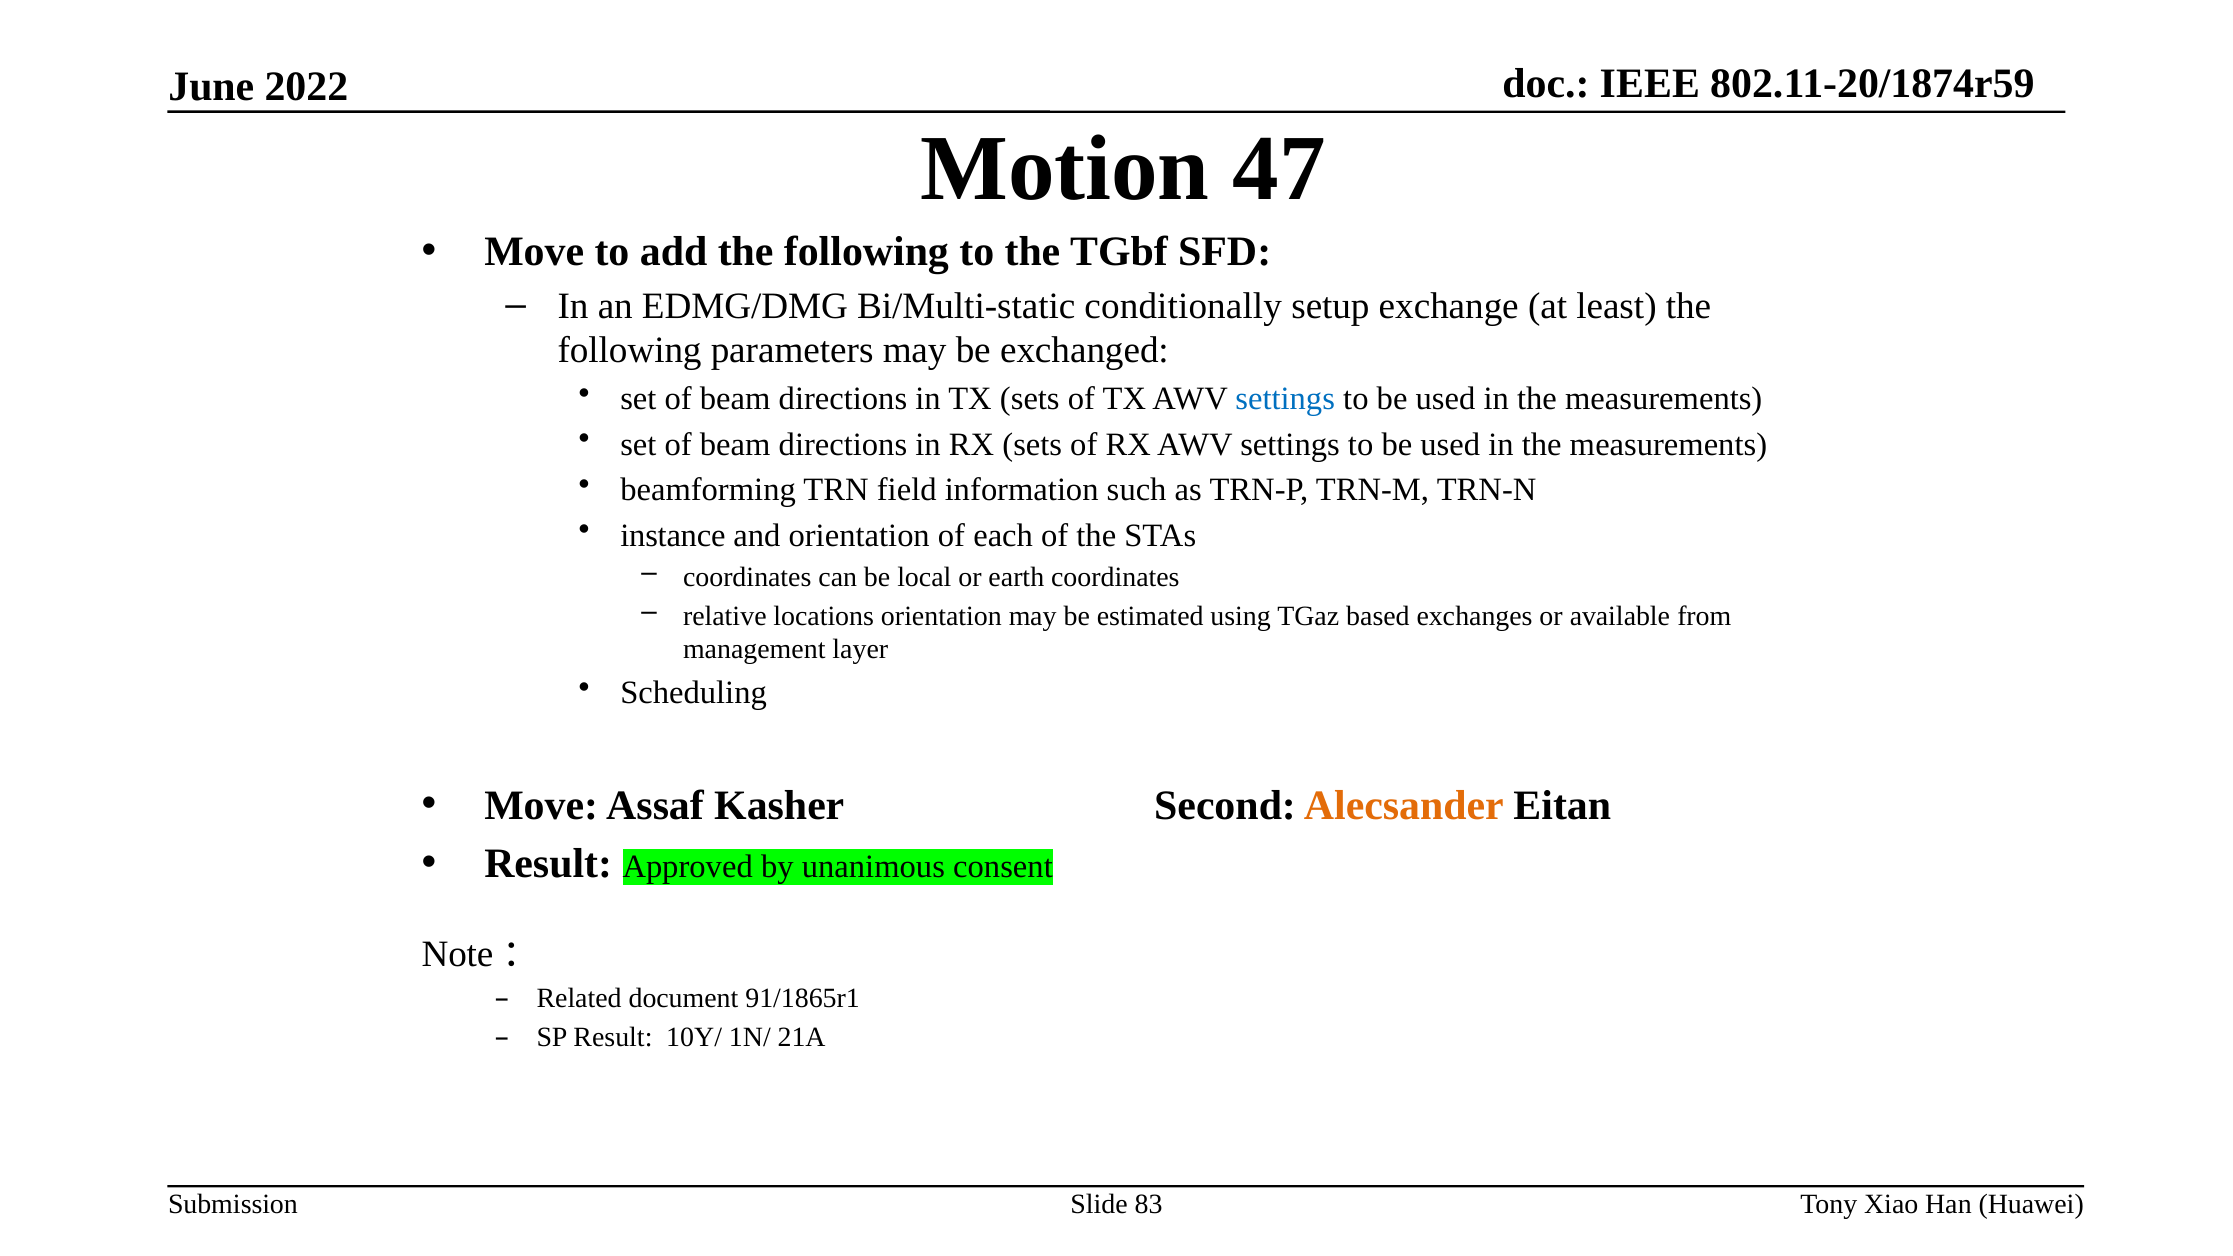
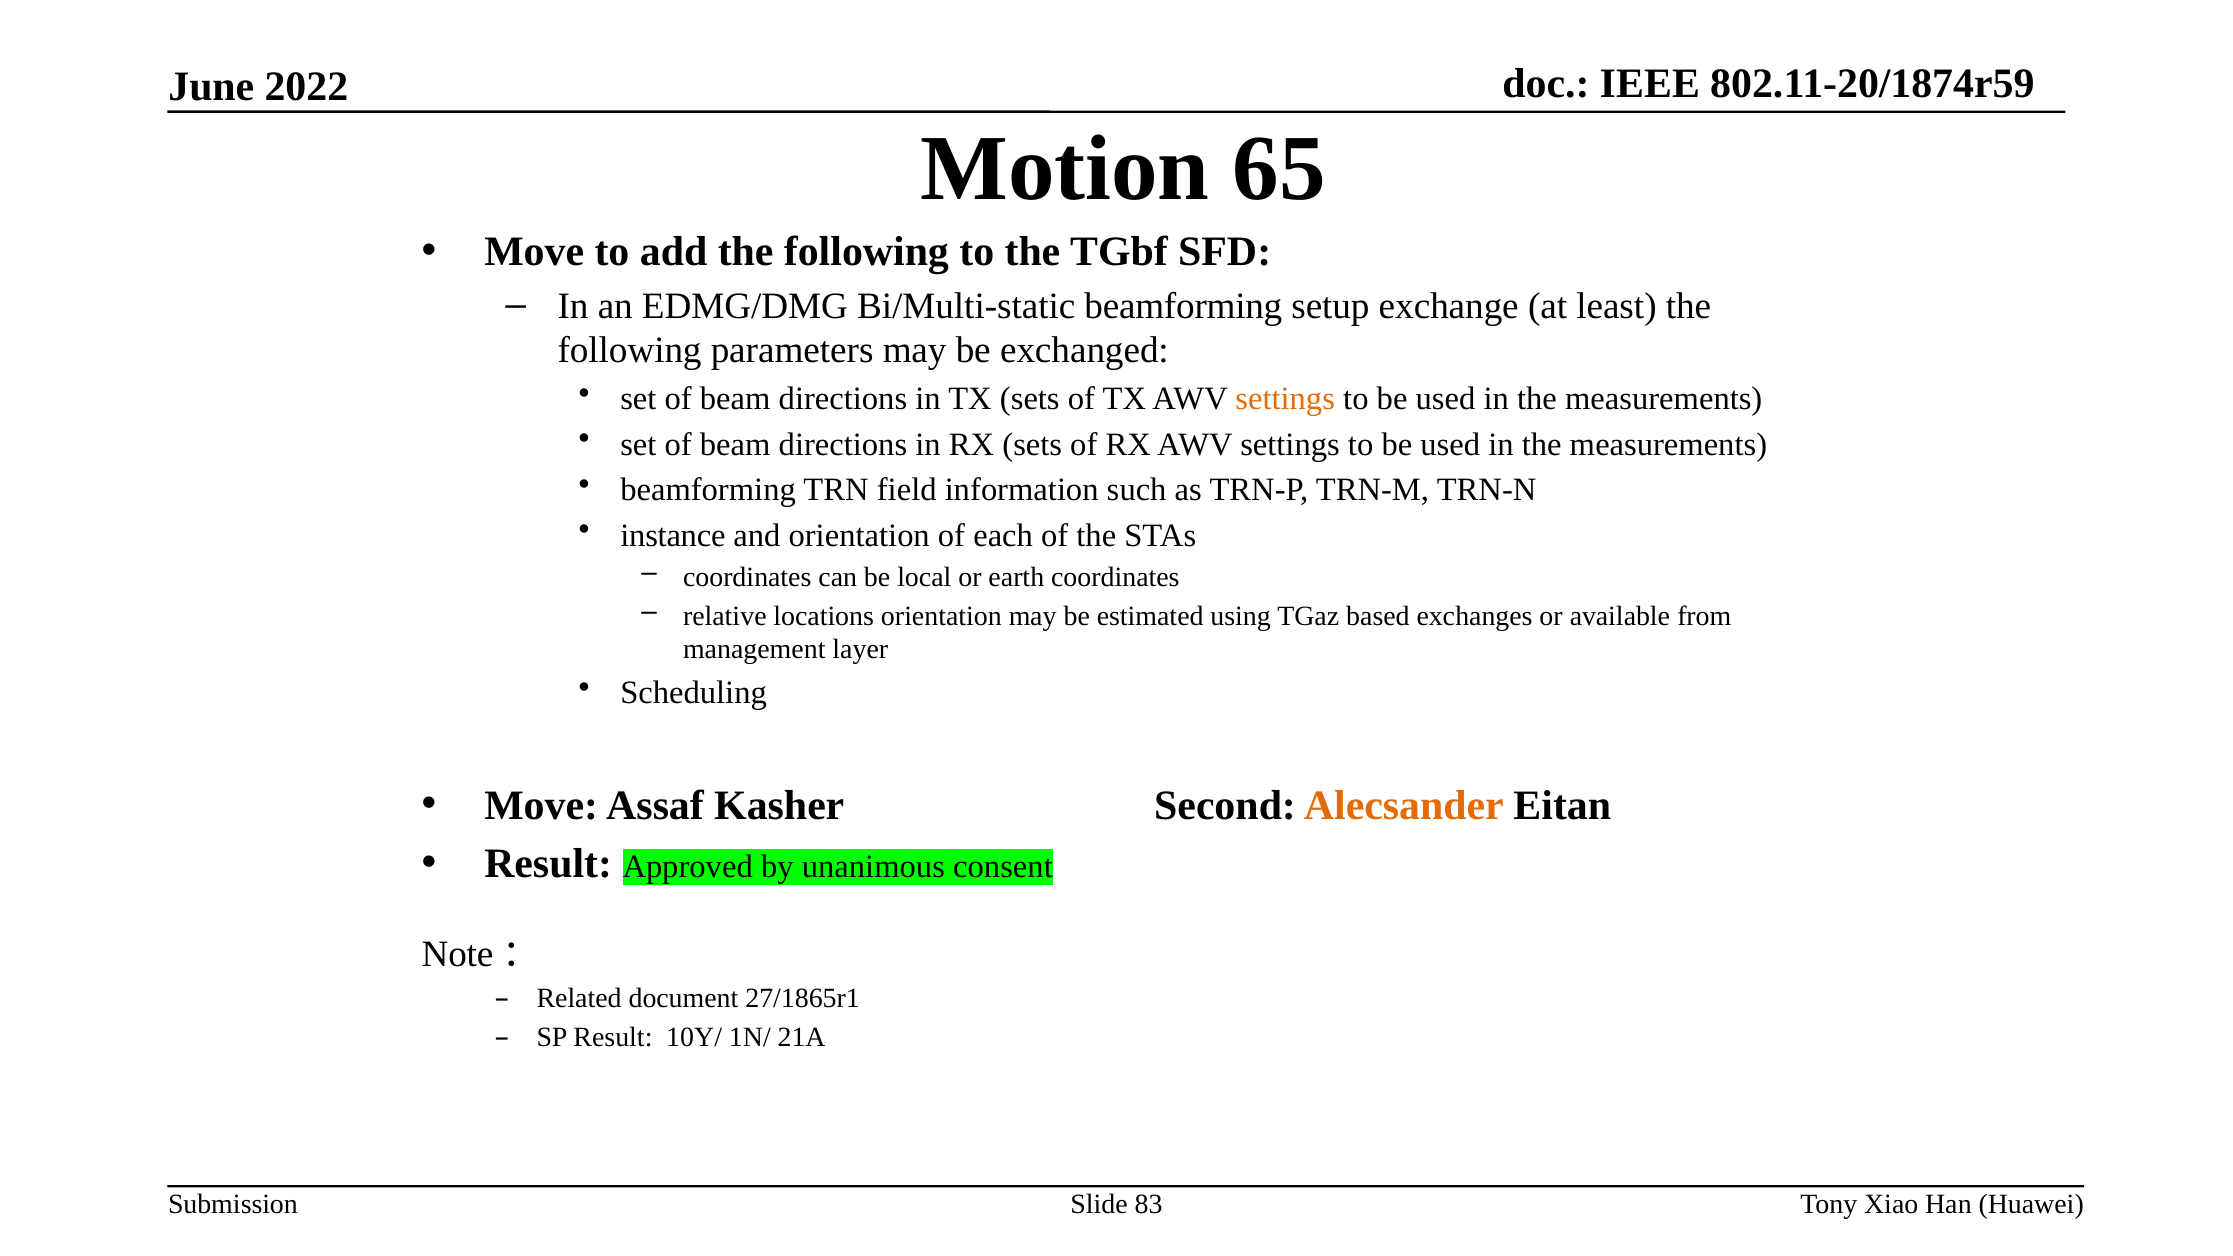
47: 47 -> 65
Bi/Multi-static conditionally: conditionally -> beamforming
settings at (1285, 399) colour: blue -> orange
91/1865r1: 91/1865r1 -> 27/1865r1
